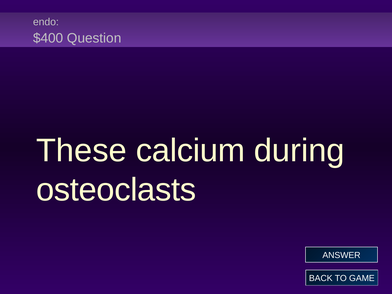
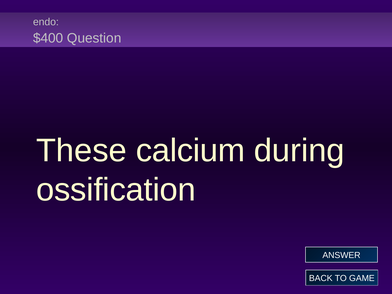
osteoclasts: osteoclasts -> ossification
